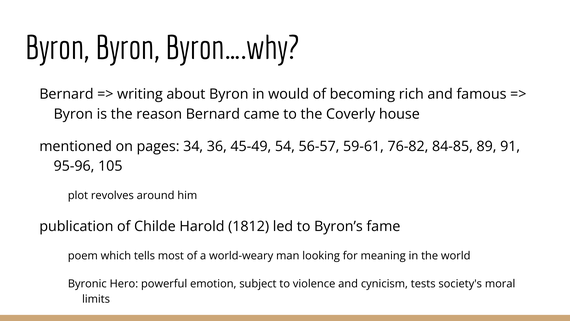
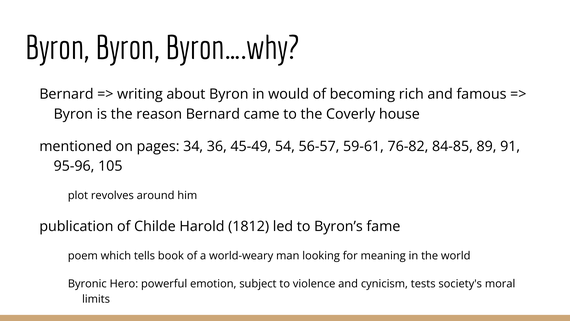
most: most -> book
